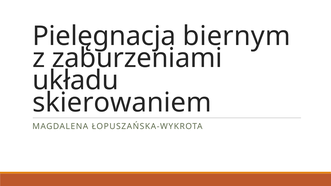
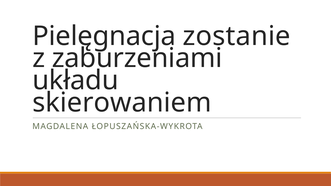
biernym: biernym -> zostanie
